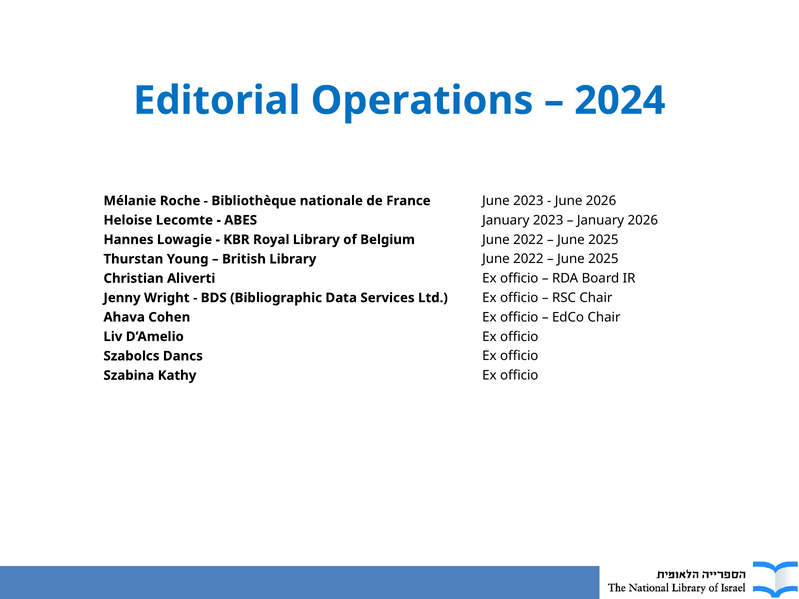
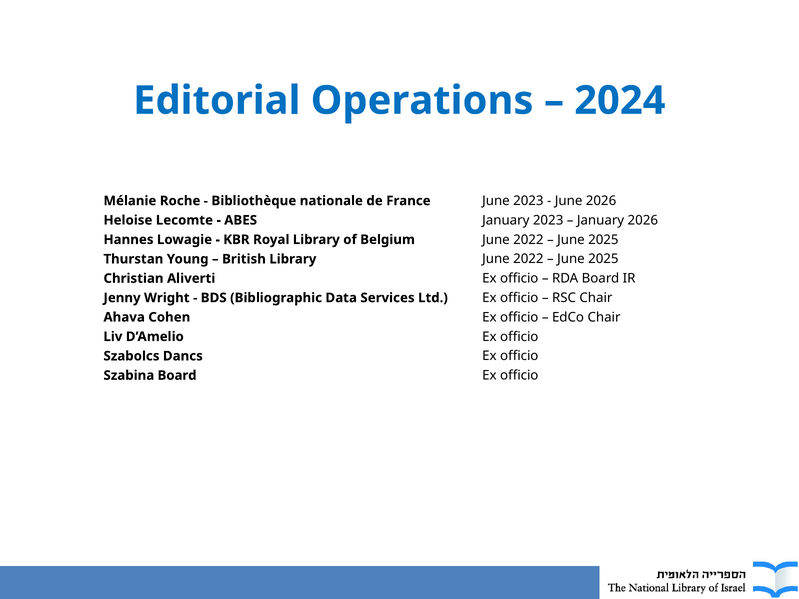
Szabina Kathy: Kathy -> Board
